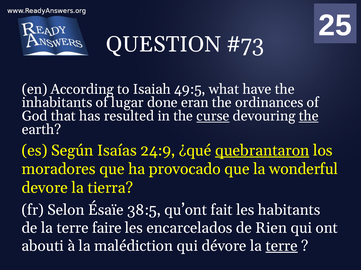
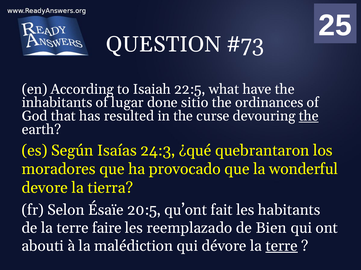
49:5: 49:5 -> 22:5
eran: eran -> sitio
curse underline: present -> none
24:9: 24:9 -> 24:3
quebrantaron underline: present -> none
38:5: 38:5 -> 20:5
encarcelados: encarcelados -> reemplazado
Rien: Rien -> Bien
